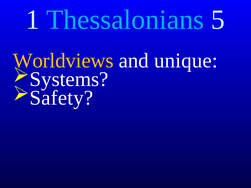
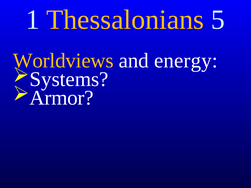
Thessalonians colour: light blue -> yellow
unique: unique -> energy
Safety: Safety -> Armor
